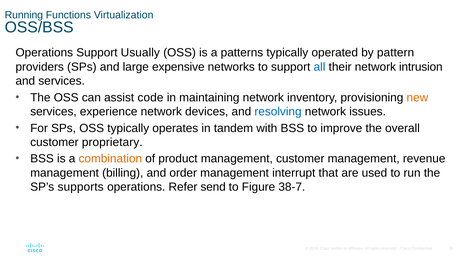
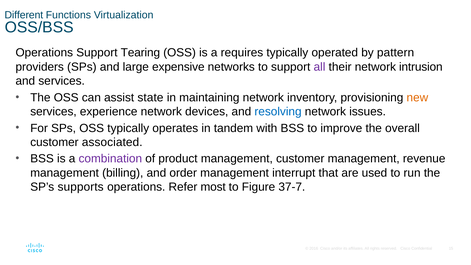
Running: Running -> Different
Usually: Usually -> Tearing
patterns: patterns -> requires
all at (319, 67) colour: blue -> purple
code: code -> state
proprietary: proprietary -> associated
combination colour: orange -> purple
send: send -> most
38-7: 38-7 -> 37-7
